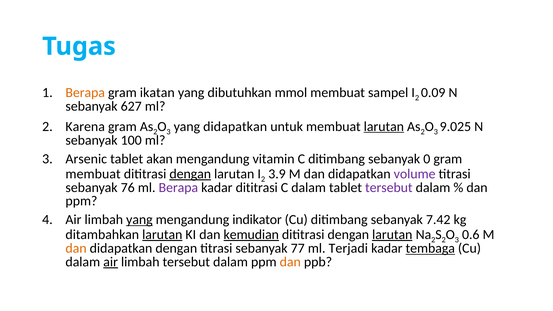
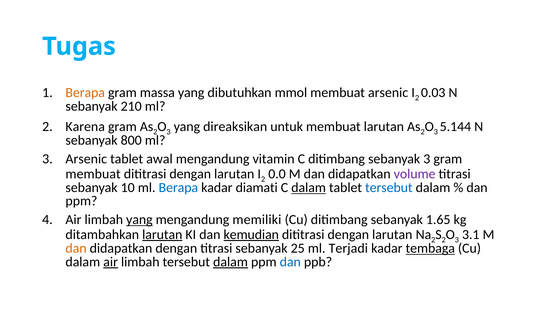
ikatan: ikatan -> massa
membuat sampel: sampel -> arsenic
0.09: 0.09 -> 0.03
627: 627 -> 210
yang didapatkan: didapatkan -> direaksikan
larutan at (384, 126) underline: present -> none
9.025: 9.025 -> 5.144
100: 100 -> 800
akan: akan -> awal
sebanyak 0: 0 -> 3
dengan at (190, 174) underline: present -> none
3.9: 3.9 -> 0.0
76: 76 -> 10
Berapa at (178, 188) colour: purple -> blue
kadar dititrasi: dititrasi -> diamati
dalam at (309, 188) underline: none -> present
tersebut at (389, 188) colour: purple -> blue
indikator: indikator -> memiliki
7.42: 7.42 -> 1.65
larutan at (392, 235) underline: present -> none
0.6: 0.6 -> 3.1
77: 77 -> 25
dalam at (231, 262) underline: none -> present
dan at (290, 262) colour: orange -> blue
